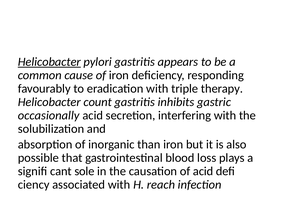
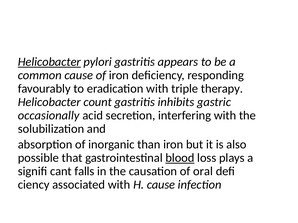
blood underline: none -> present
sole: sole -> falls
of acid: acid -> oral
H reach: reach -> cause
